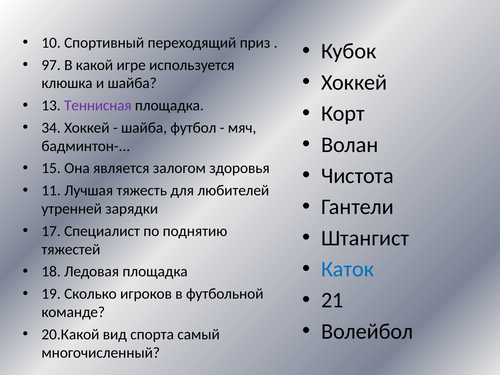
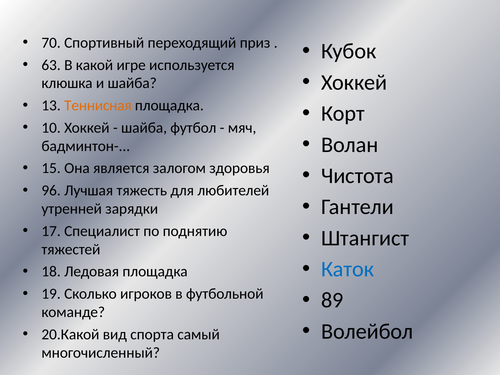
10: 10 -> 70
97: 97 -> 63
Теннисная colour: purple -> orange
34: 34 -> 10
11: 11 -> 96
21: 21 -> 89
